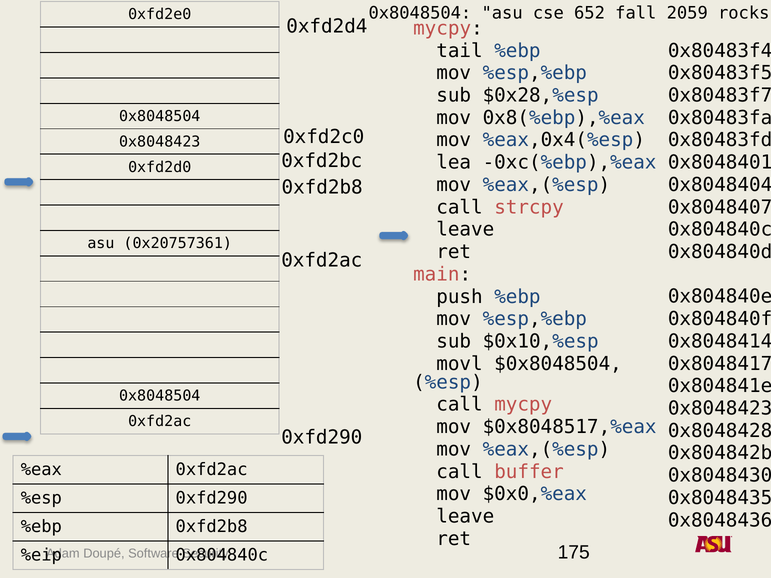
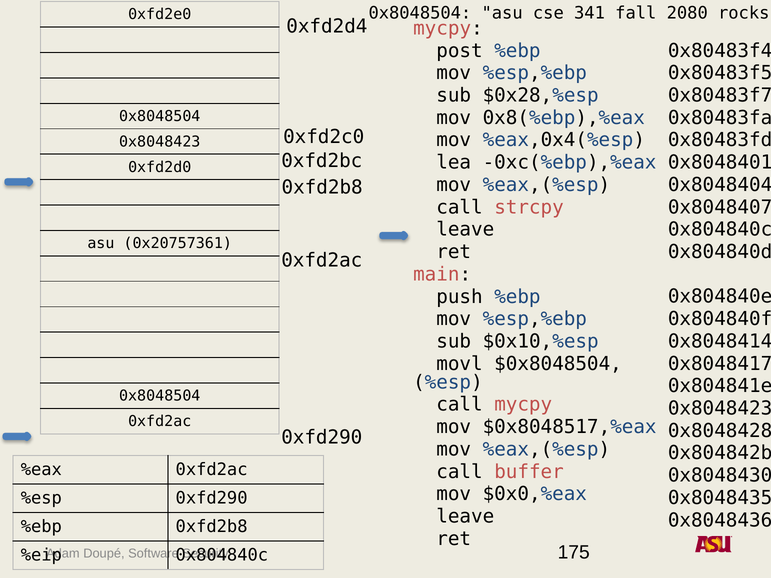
652: 652 -> 341
2059: 2059 -> 2080
tail: tail -> post
